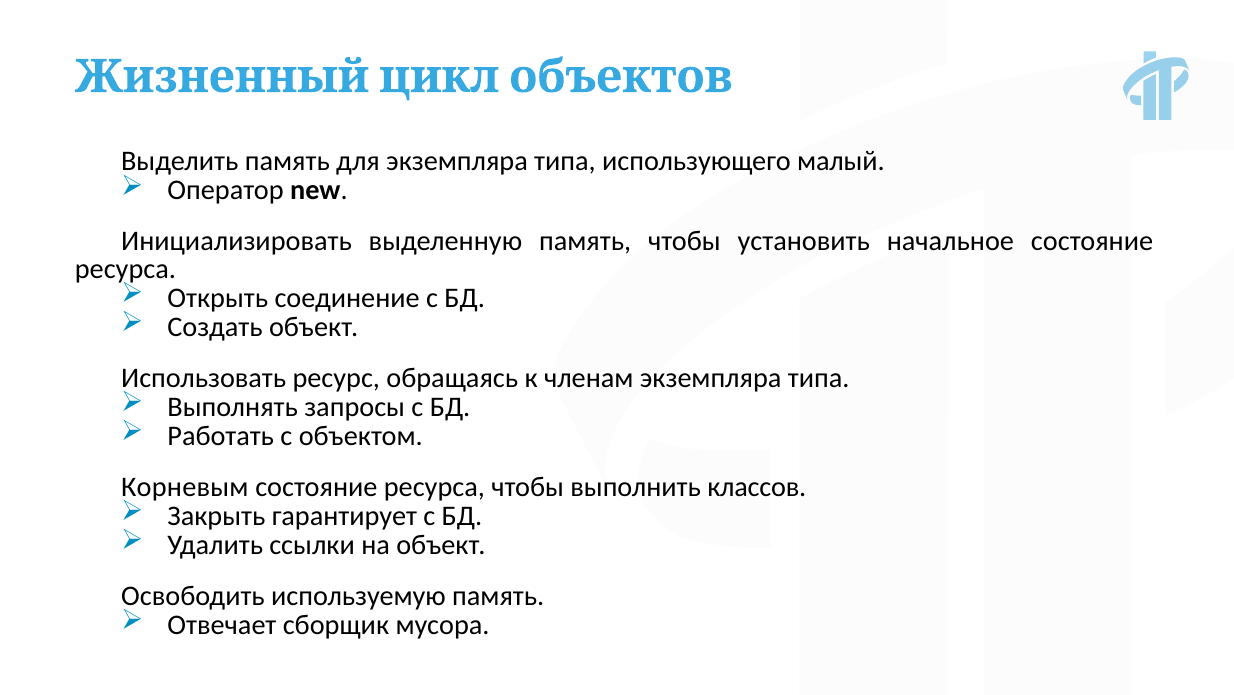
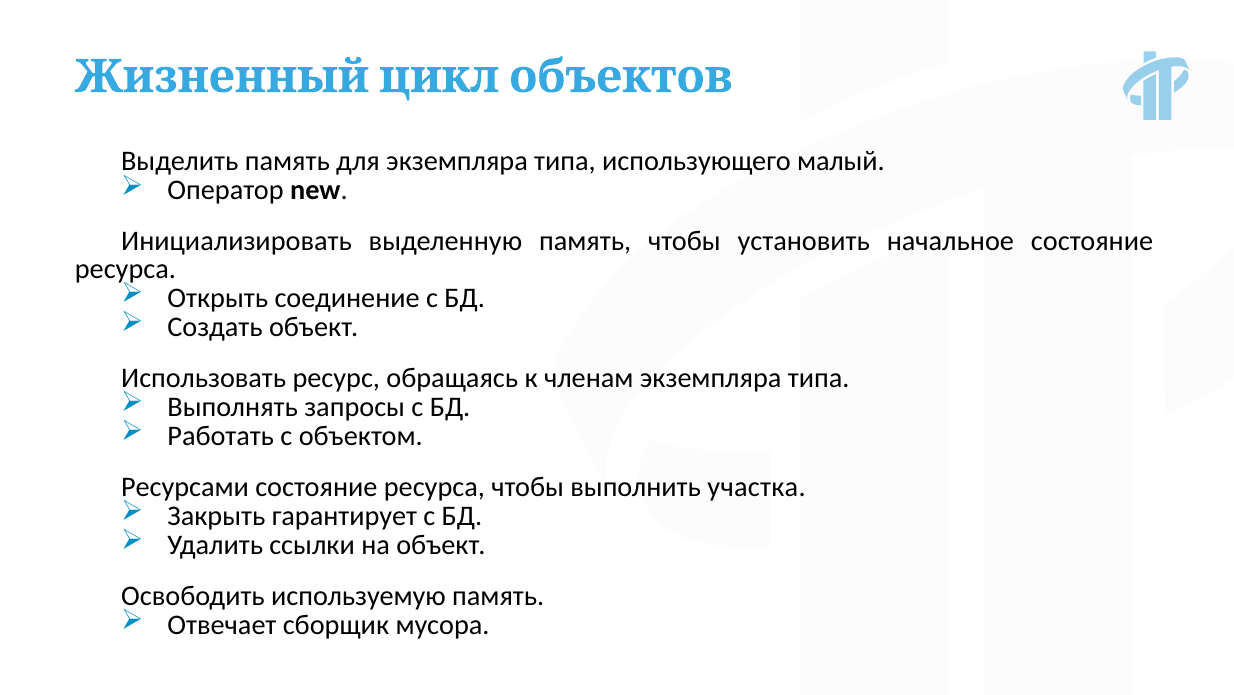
Корневым: Корневым -> Ресурсами
классов: классов -> участка
